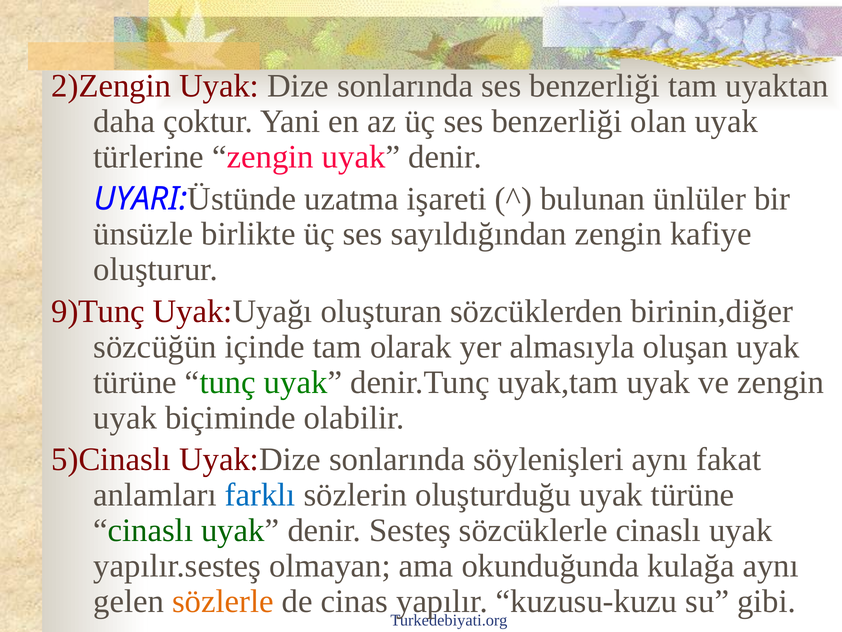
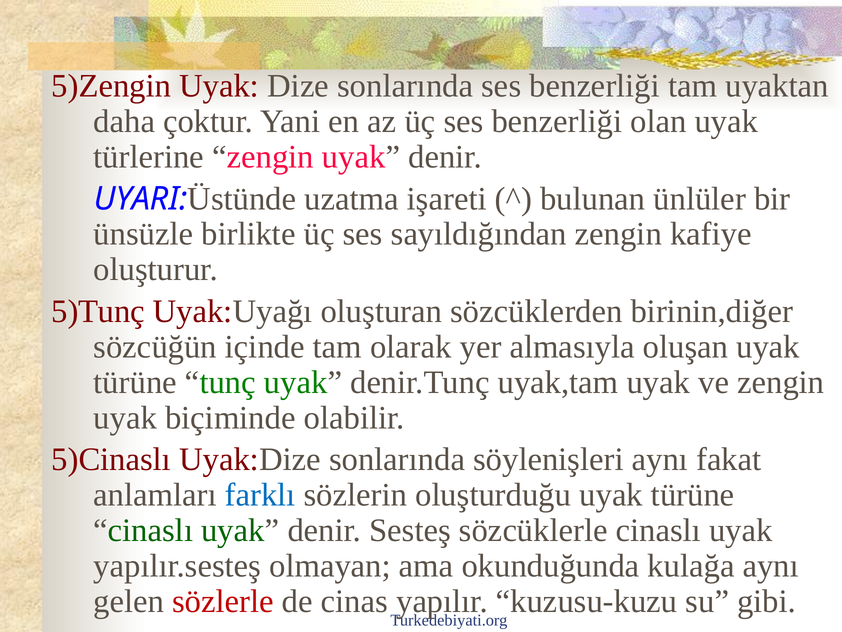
2)Zengin: 2)Zengin -> 5)Zengin
9)Tunç: 9)Tunç -> 5)Tunç
sözlerle colour: orange -> red
